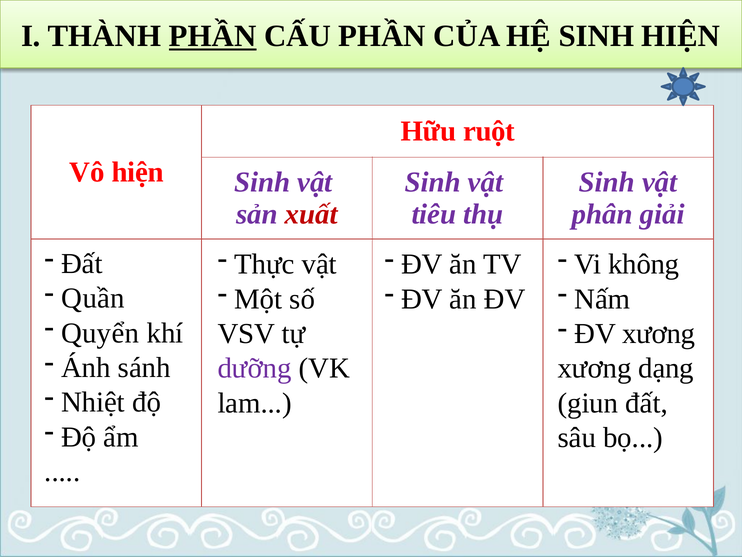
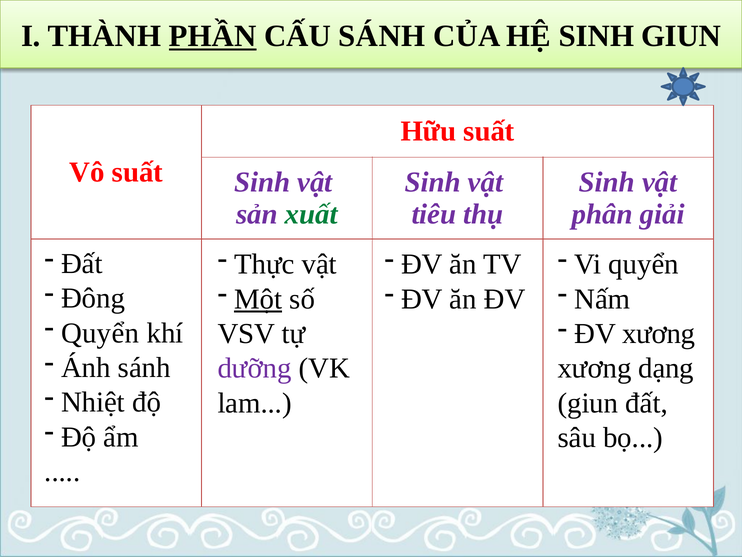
CẤU PHẦN: PHẦN -> SÁNH
SINH HIỆN: HIỆN -> GIUN
Hữu ruột: ruột -> suất
Vô hiện: hiện -> suất
xuất colour: red -> green
Vi không: không -> quyển
Quần: Quần -> Đông
Một underline: none -> present
